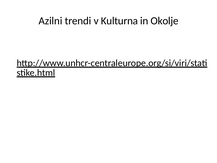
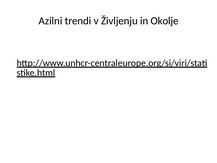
Kulturna: Kulturna -> Življenju
